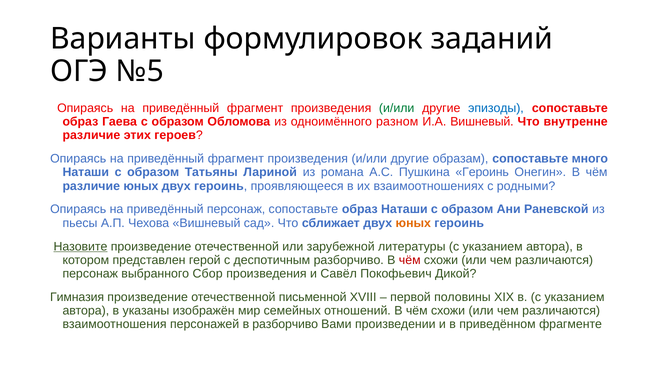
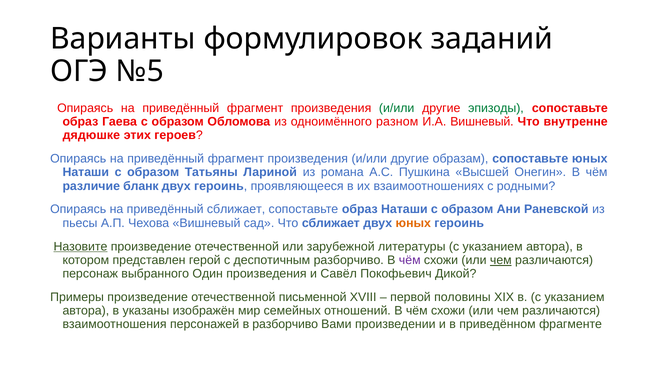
эпизоды colour: blue -> green
различие at (91, 135): различие -> дядюшке
сопоставьте много: много -> юных
Пушкина Героинь: Героинь -> Высшей
различие юных: юных -> бланк
приведённый персонаж: персонаж -> сближает
чём at (410, 260) colour: red -> purple
чем at (501, 260) underline: none -> present
Сбор: Сбор -> Один
Гимназия: Гимназия -> Примеры
